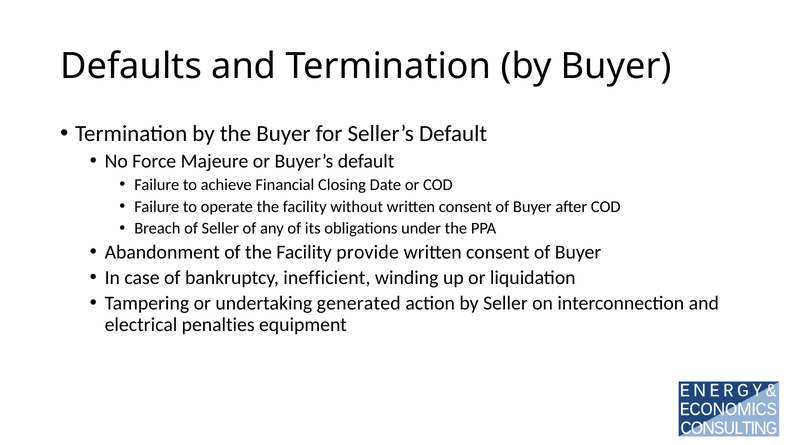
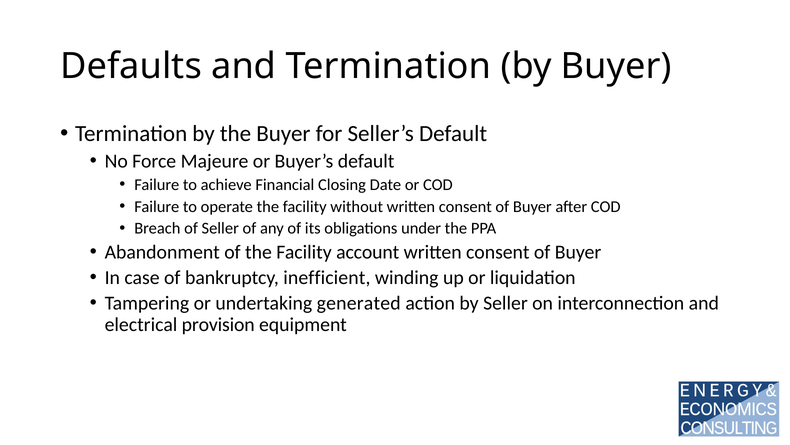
provide: provide -> account
penalties: penalties -> provision
